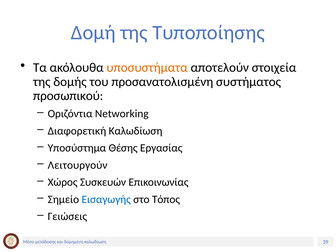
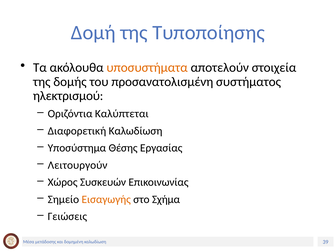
προσωπικού: προσωπικού -> ηλεκτρισμού
Networking: Networking -> Καλύπτεται
Εισαγωγής colour: blue -> orange
Τόπος: Τόπος -> Σχήμα
